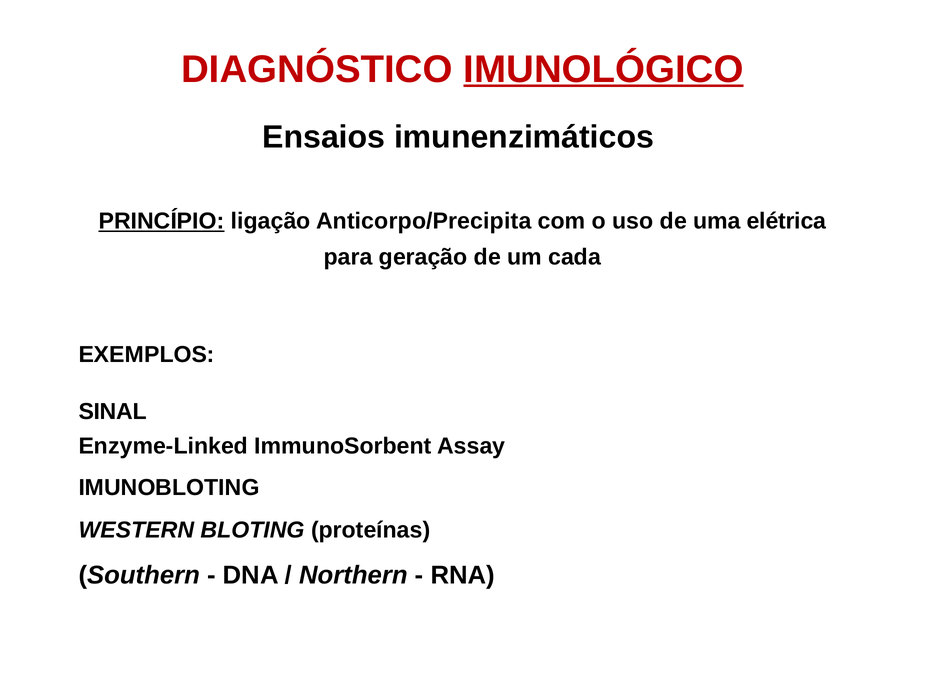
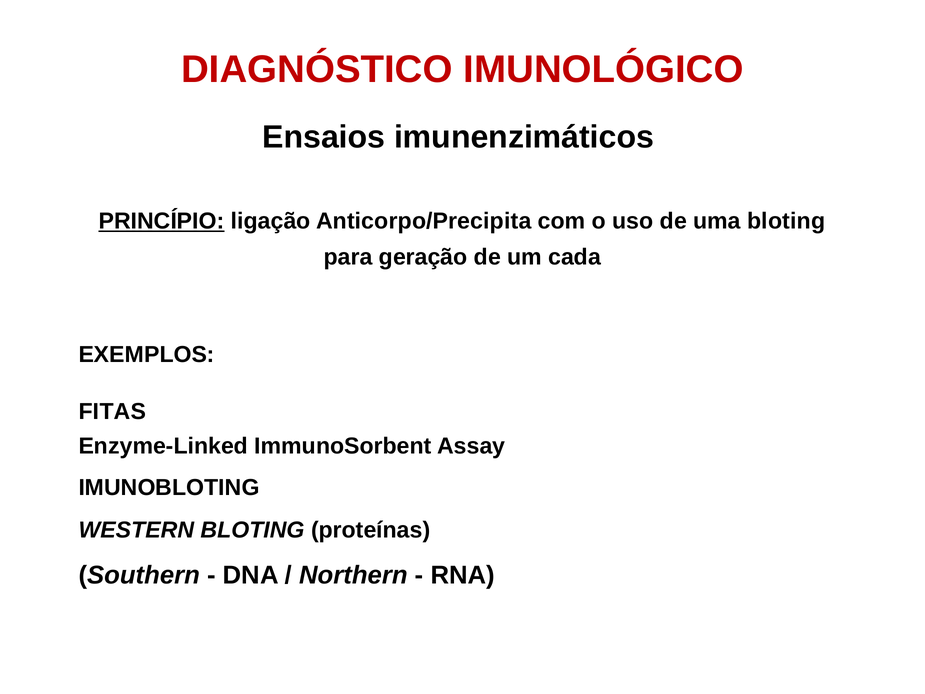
IMUNOLÓGICO underline: present -> none
uma elétrica: elétrica -> bloting
SINAL: SINAL -> FITAS
